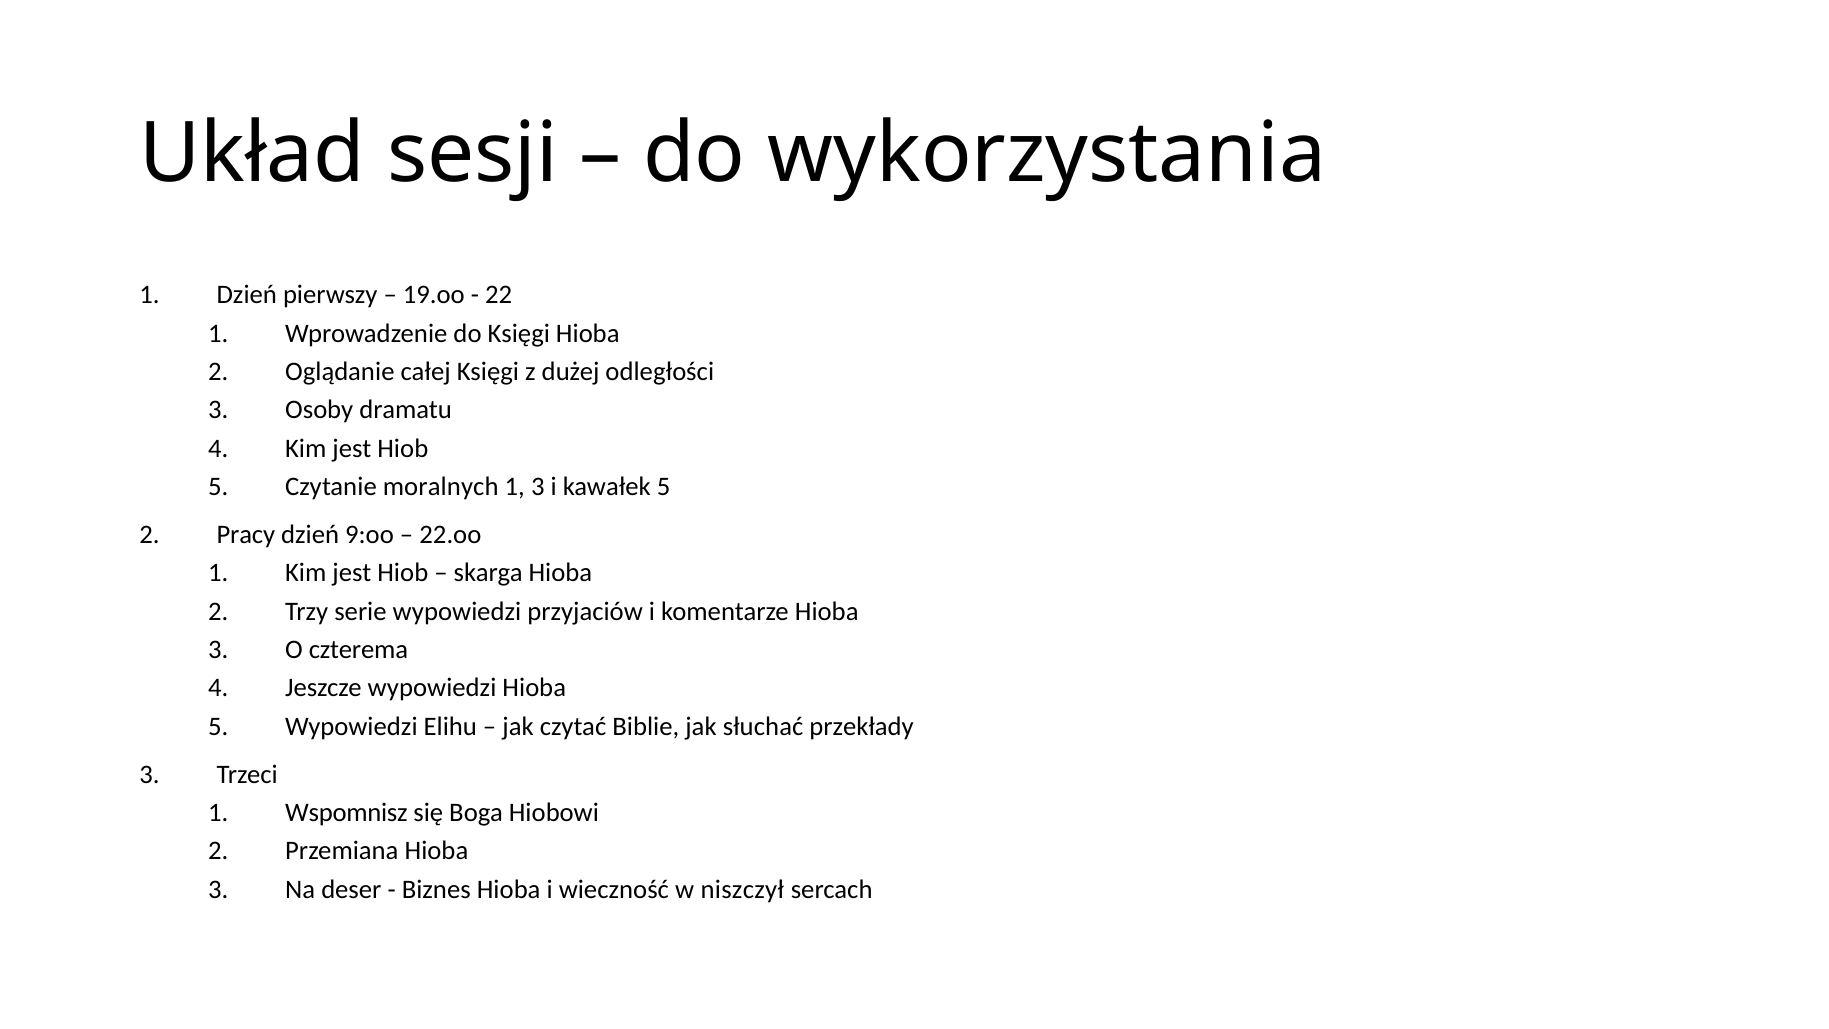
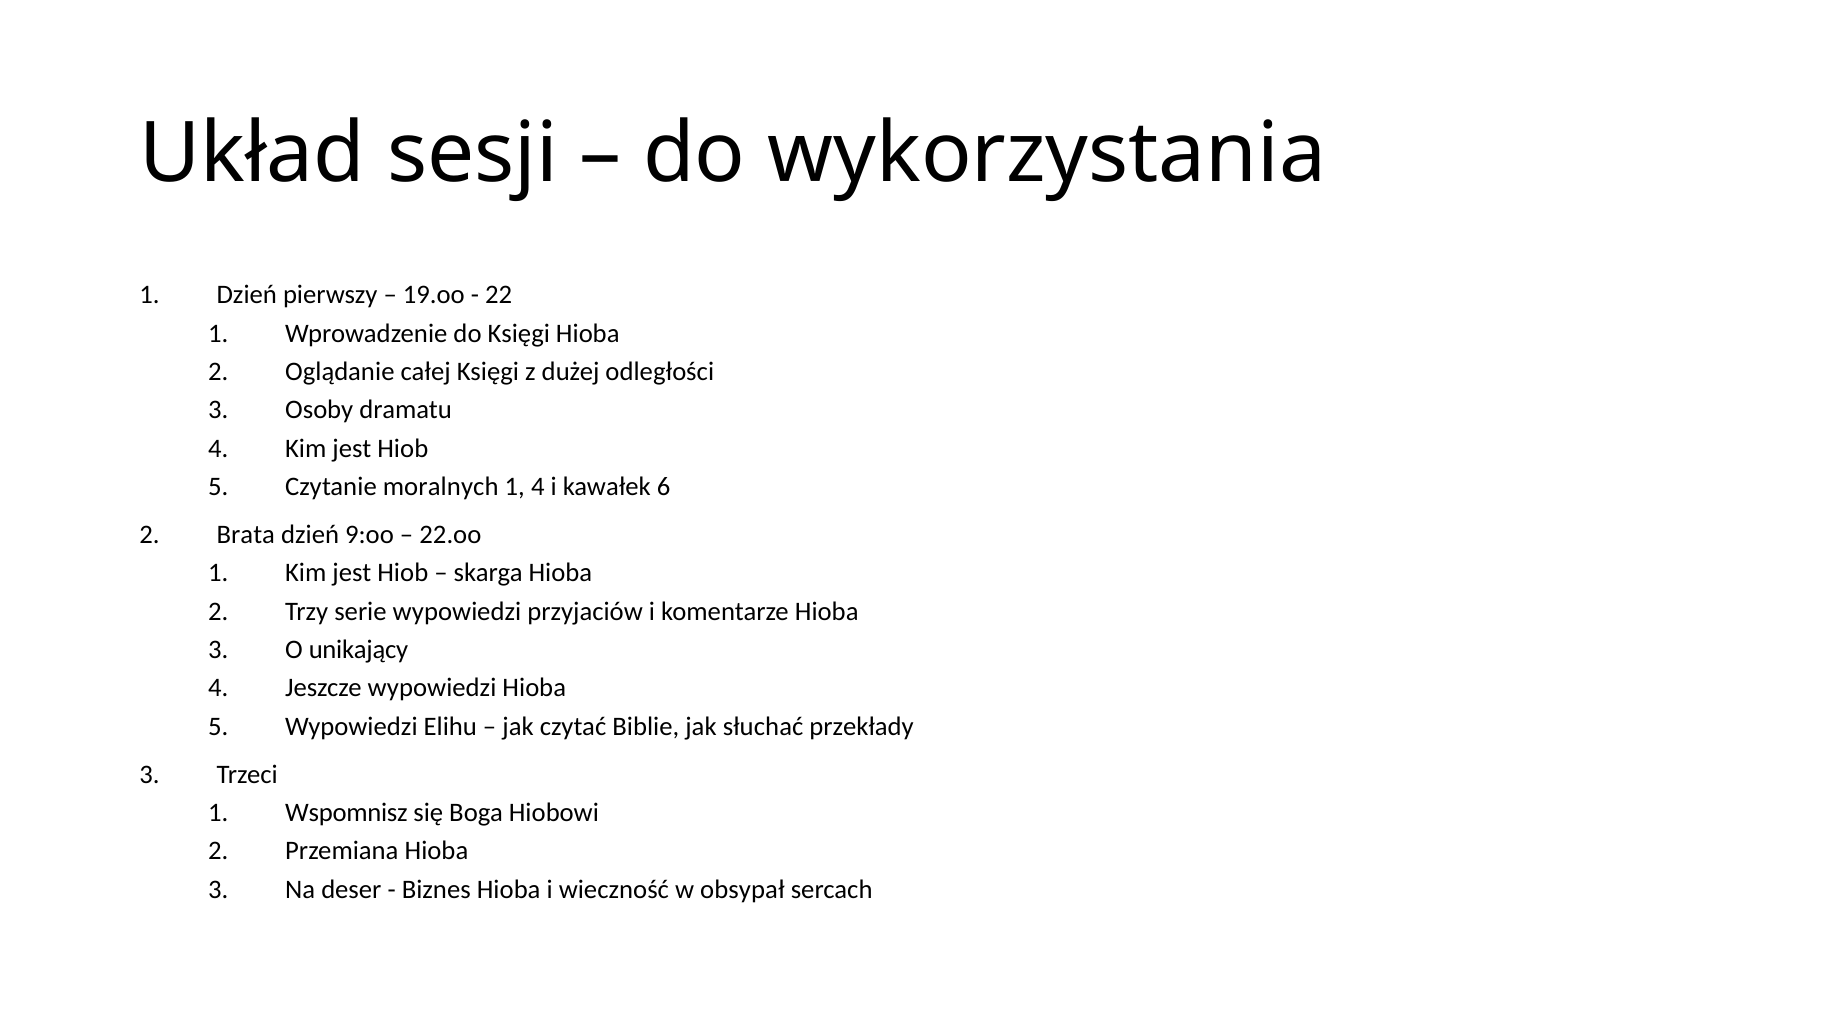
1 3: 3 -> 4
kawałek 5: 5 -> 6
Pracy: Pracy -> Brata
czterema: czterema -> unikający
niszczył: niszczył -> obsypał
